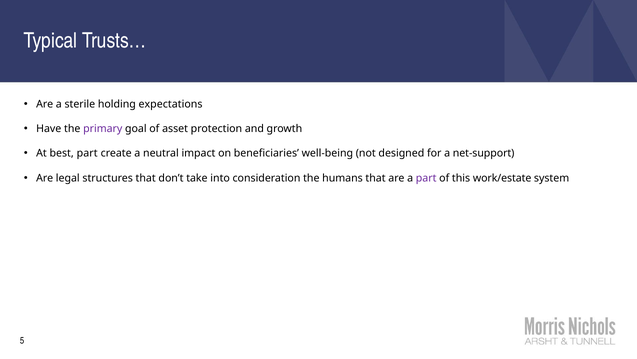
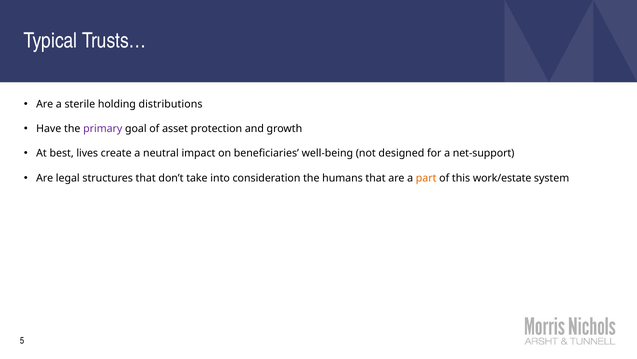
expectations: expectations -> distributions
best part: part -> lives
part at (426, 178) colour: purple -> orange
